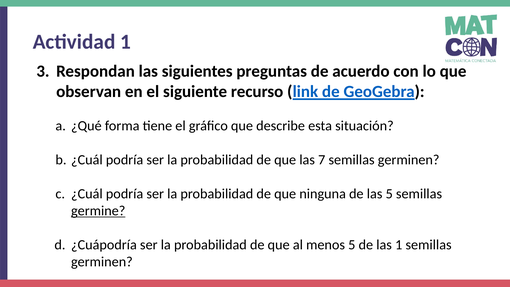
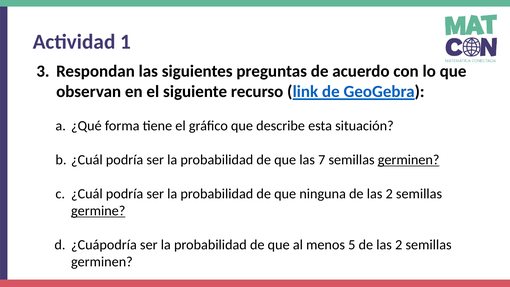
germinen at (409, 160) underline: none -> present
ninguna de las 5: 5 -> 2
5 de las 1: 1 -> 2
